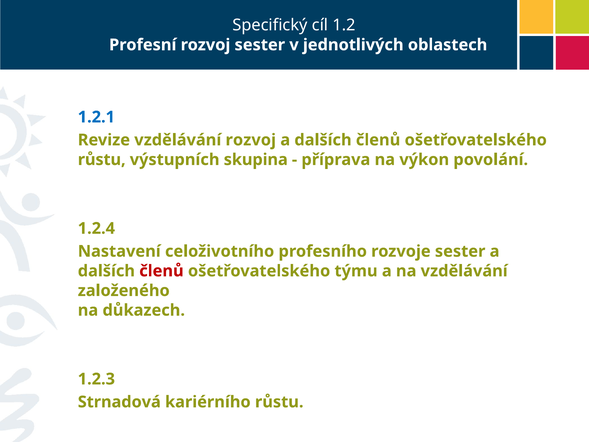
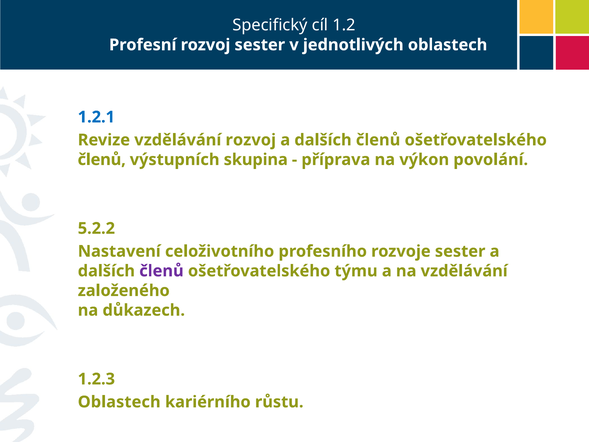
růstu at (102, 160): růstu -> členů
1.2.4: 1.2.4 -> 5.2.2
členů at (161, 271) colour: red -> purple
Strnadová at (119, 402): Strnadová -> Oblastech
